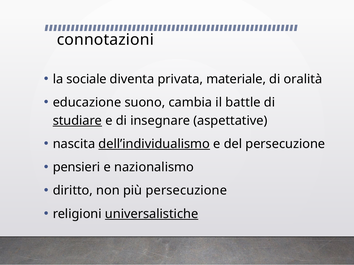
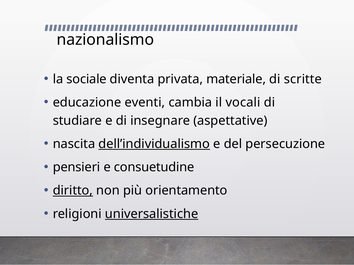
connotazioni: connotazioni -> nazionalismo
oralità: oralità -> scritte
suono: suono -> eventi
battle: battle -> vocali
studiare underline: present -> none
nazionalismo: nazionalismo -> consuetudine
diritto underline: none -> present
più persecuzione: persecuzione -> orientamento
